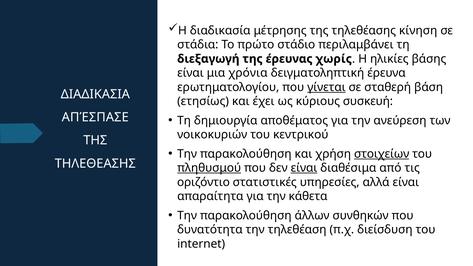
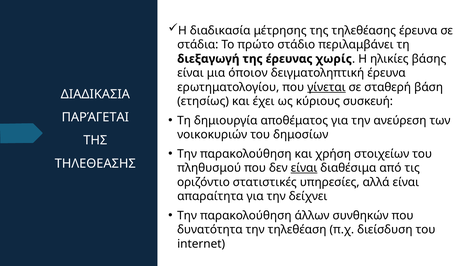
τηλεθέασης κίνηση: κίνηση -> έρευνα
χρόνια: χρόνια -> όποιον
ΑΠΈΣΠΑΣΕ: ΑΠΈΣΠΑΣΕ -> ΠΑΡΆΓΕΤΑΙ
κεντρικού: κεντρικού -> δημοσίων
στοιχείων underline: present -> none
πληθυσμού underline: present -> none
κάθετα: κάθετα -> δείχνει
